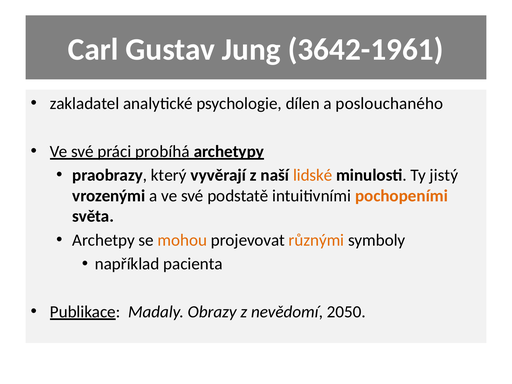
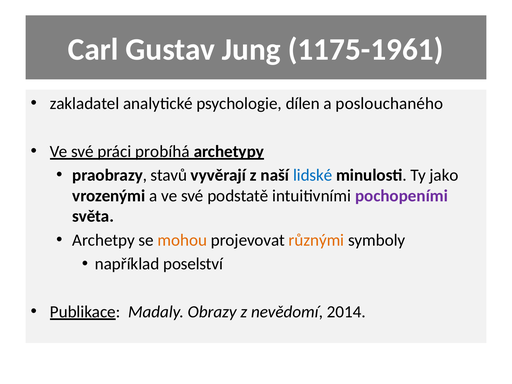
3642-1961: 3642-1961 -> 1175-1961
který: který -> stavů
lidské colour: orange -> blue
jistý: jistý -> jako
pochopeními colour: orange -> purple
pacienta: pacienta -> poselství
2050: 2050 -> 2014
